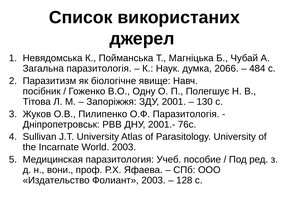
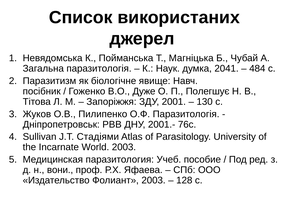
2066: 2066 -> 2041
Одну: Одну -> Дуже
J.T University: University -> Стадіями
